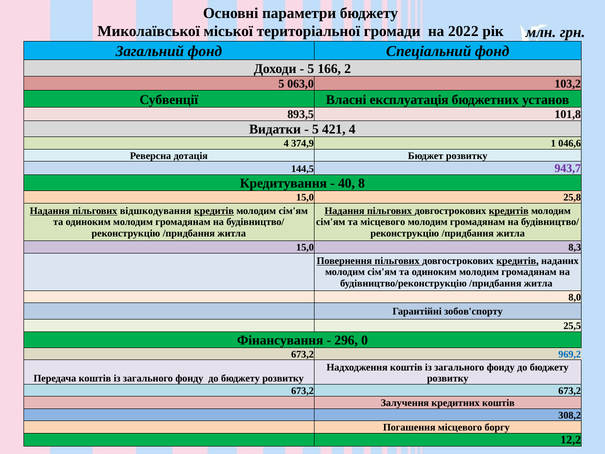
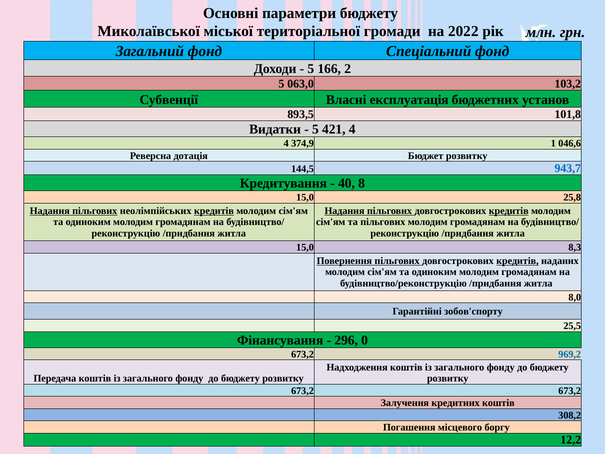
943,7 colour: purple -> blue
відшкодування: відшкодування -> неолімпійських
та місцевого: місцевого -> пільгових
